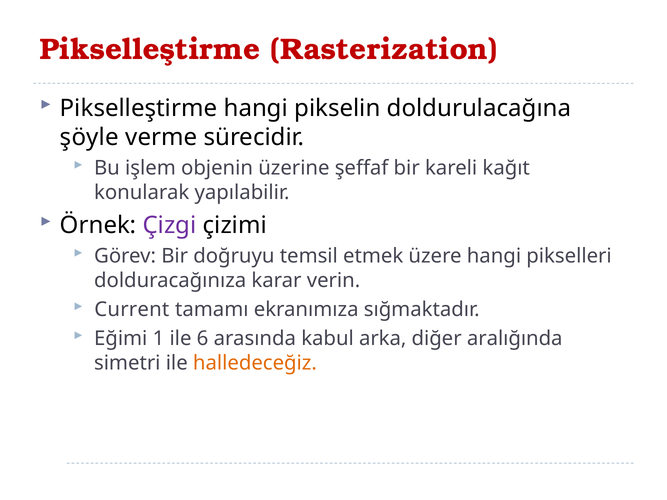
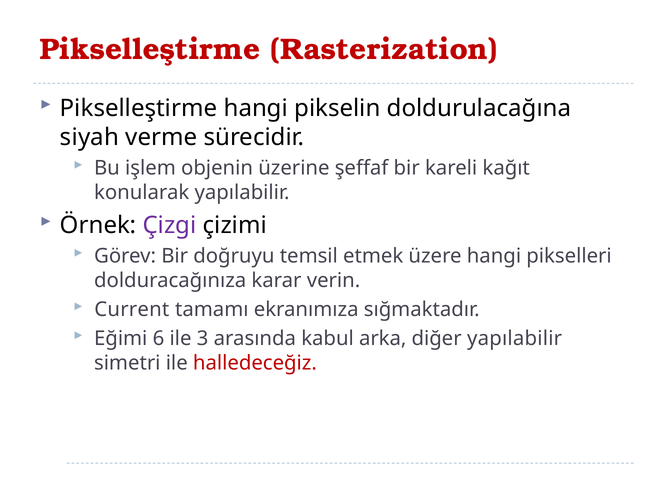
şöyle: şöyle -> siyah
1: 1 -> 6
6: 6 -> 3
diğer aralığında: aralığında -> yapılabilir
halledeceğiz colour: orange -> red
